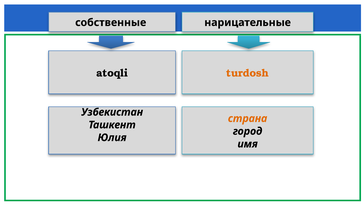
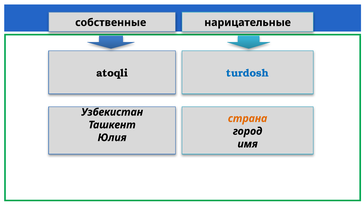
turdosh colour: orange -> blue
